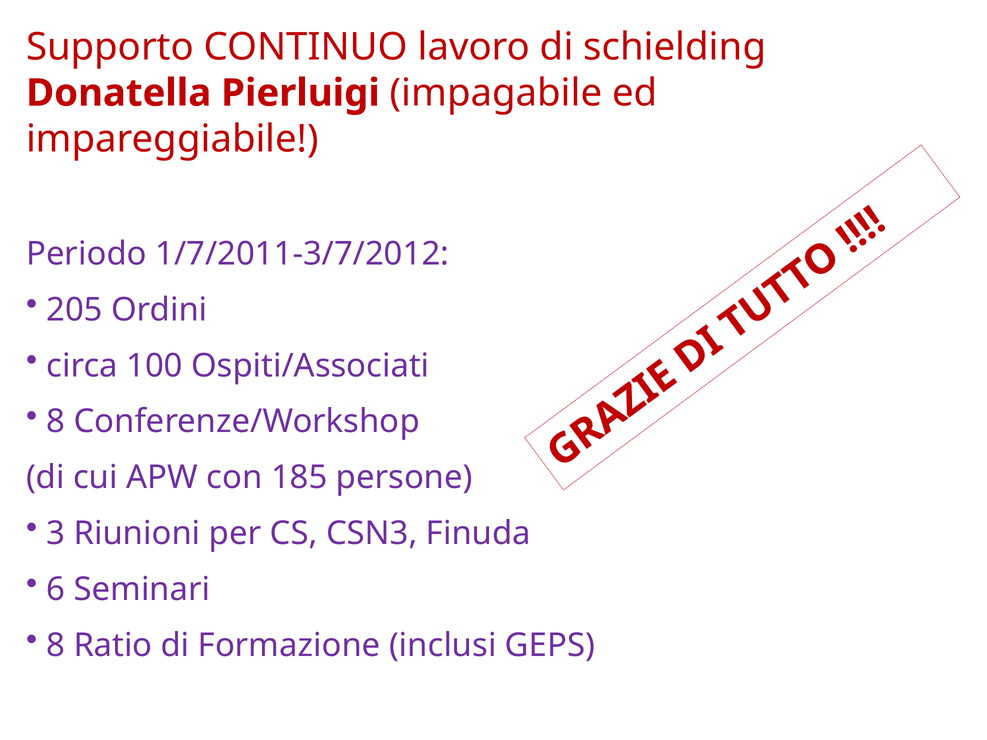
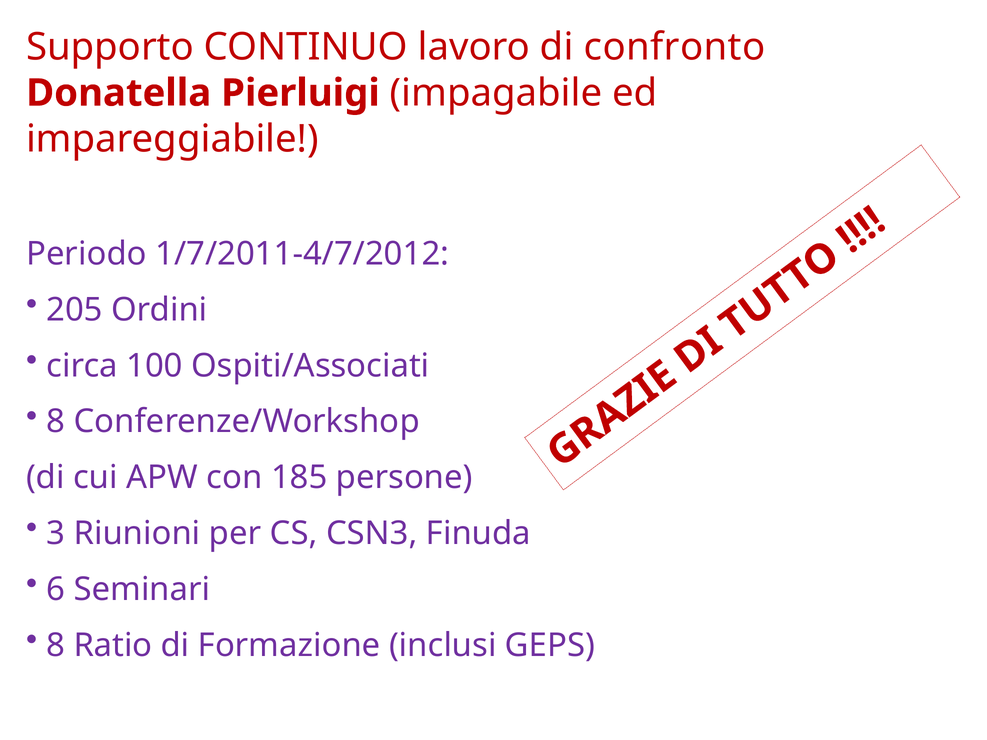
schielding: schielding -> confronto
1/7/2011-3/7/2012: 1/7/2011-3/7/2012 -> 1/7/2011-4/7/2012
